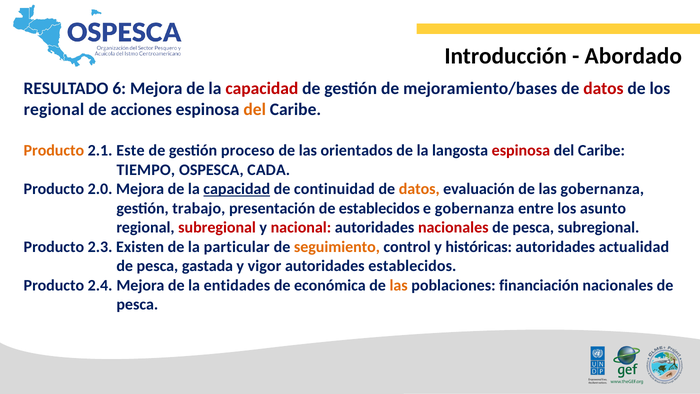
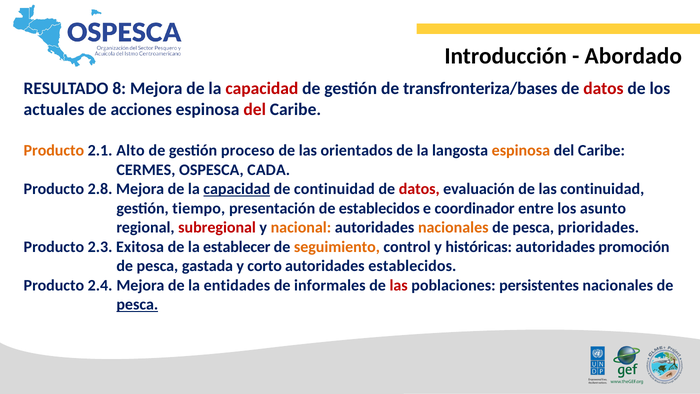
6: 6 -> 8
mejoramiento/bases: mejoramiento/bases -> transfronteriza/bases
regional at (54, 110): regional -> actuales
del at (255, 110) colour: orange -> red
Este: Este -> Alto
espinosa at (521, 151) colour: red -> orange
TIEMPO: TIEMPO -> CERMES
2.0: 2.0 -> 2.8
datos at (419, 189) colour: orange -> red
las gobernanza: gobernanza -> continuidad
trabajo: trabajo -> tiempo
e gobernanza: gobernanza -> coordinador
nacional colour: red -> orange
nacionales at (453, 228) colour: red -> orange
pesca subregional: subregional -> prioridades
Existen: Existen -> Exitosa
particular: particular -> establecer
actualidad: actualidad -> promoción
vigor: vigor -> corto
económica: económica -> informales
las at (399, 285) colour: orange -> red
financiación: financiación -> persistentes
pesca at (137, 304) underline: none -> present
